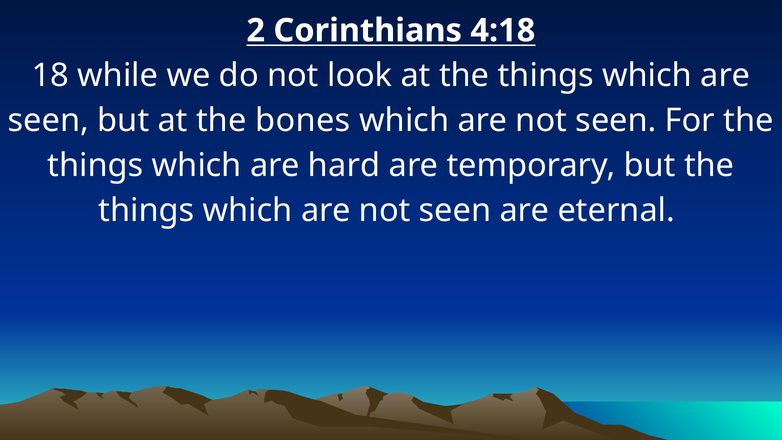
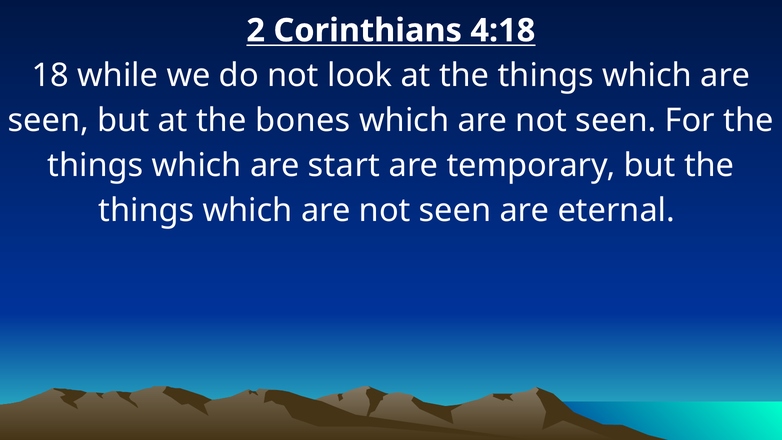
hard: hard -> start
